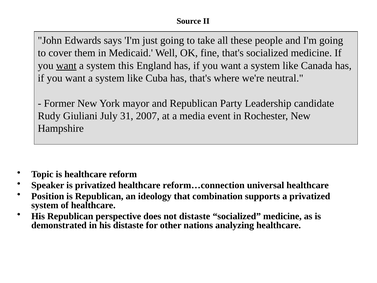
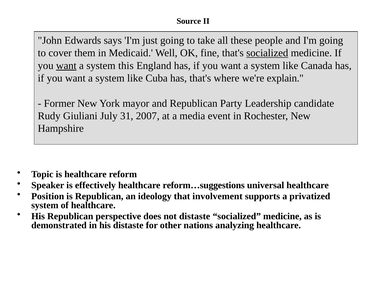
socialized at (267, 53) underline: none -> present
neutral: neutral -> explain
is privatized: privatized -> effectively
reform…connection: reform…connection -> reform…suggestions
combination: combination -> involvement
